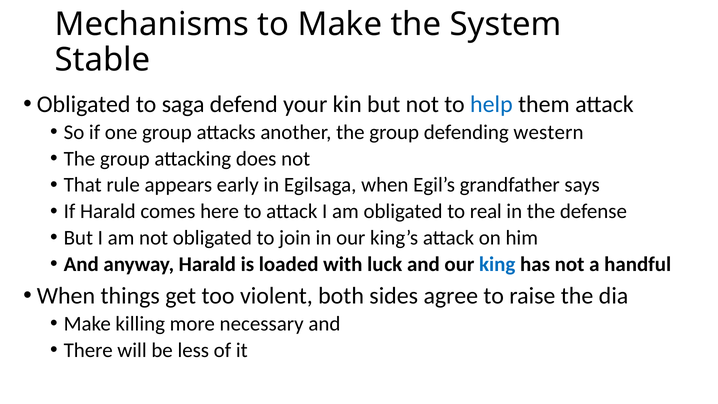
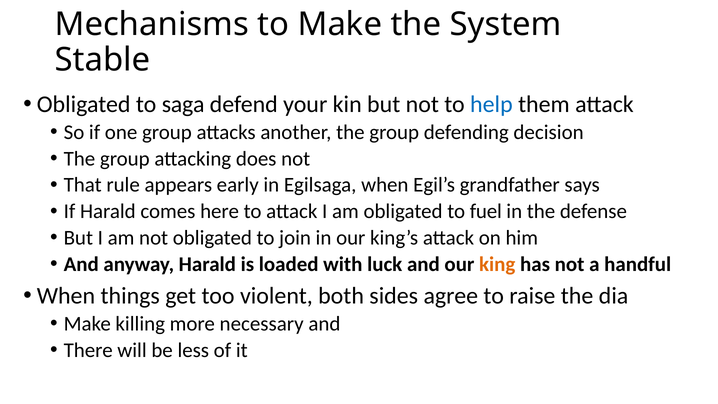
western: western -> decision
real: real -> fuel
king colour: blue -> orange
